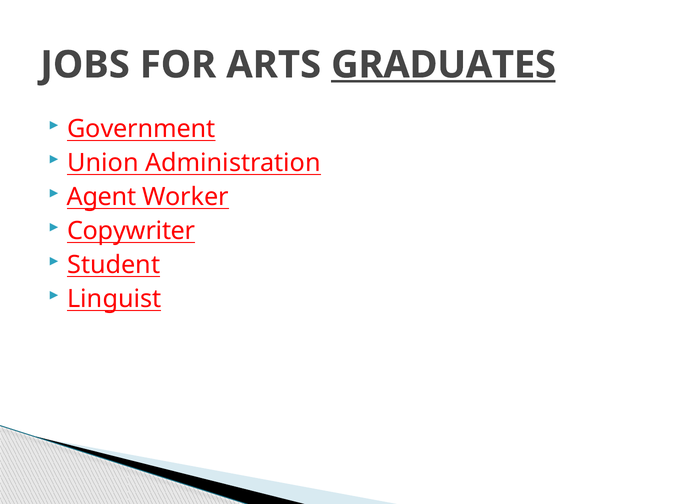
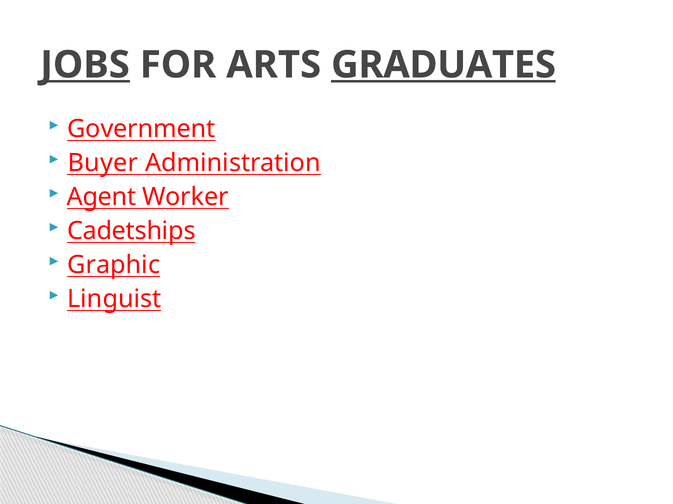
JOBS underline: none -> present
Union: Union -> Buyer
Copywriter: Copywriter -> Cadetships
Student: Student -> Graphic
